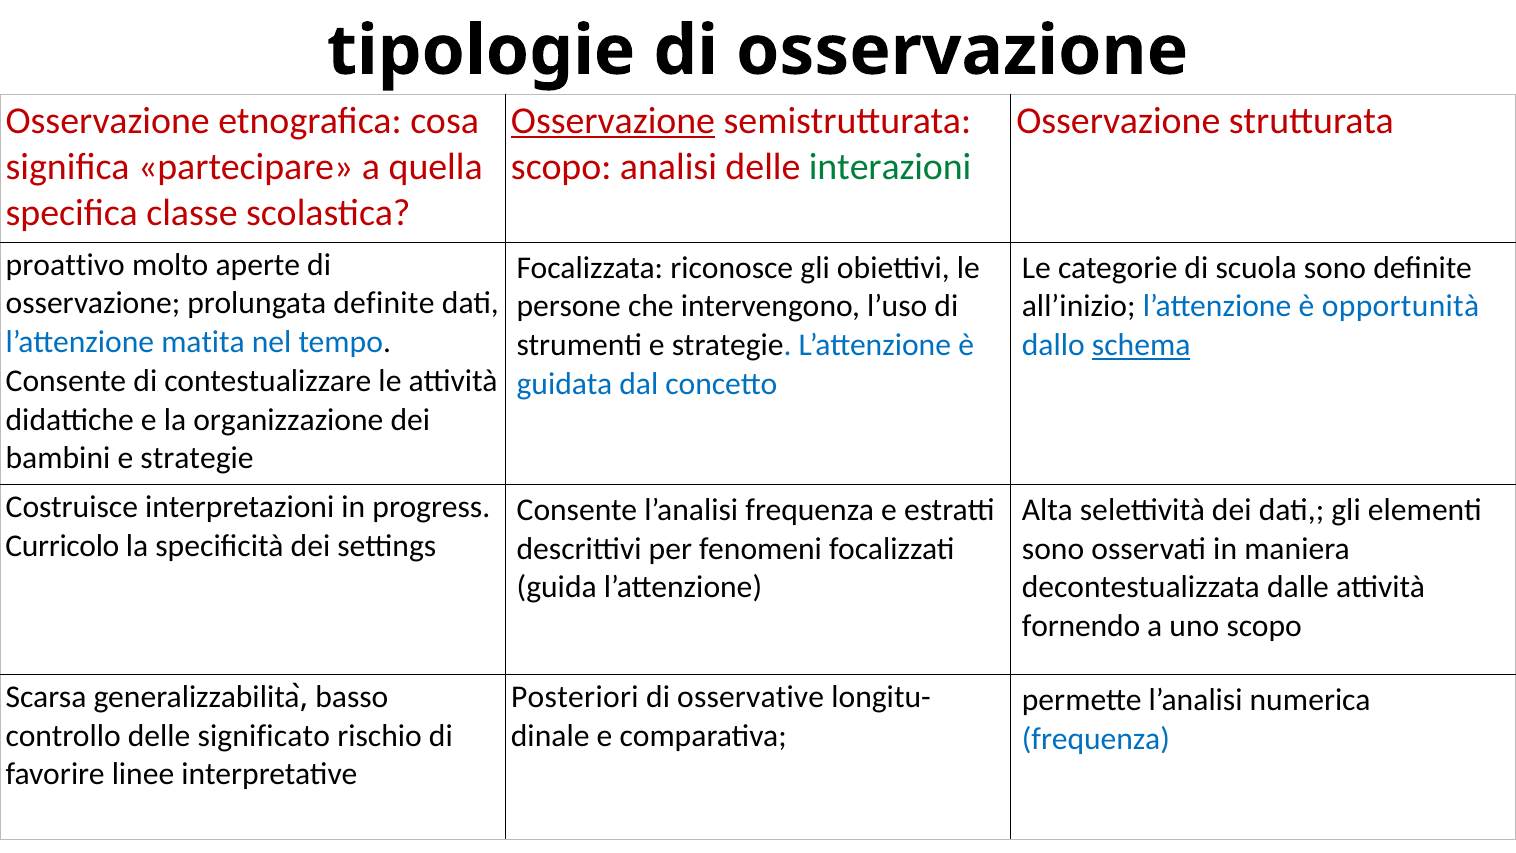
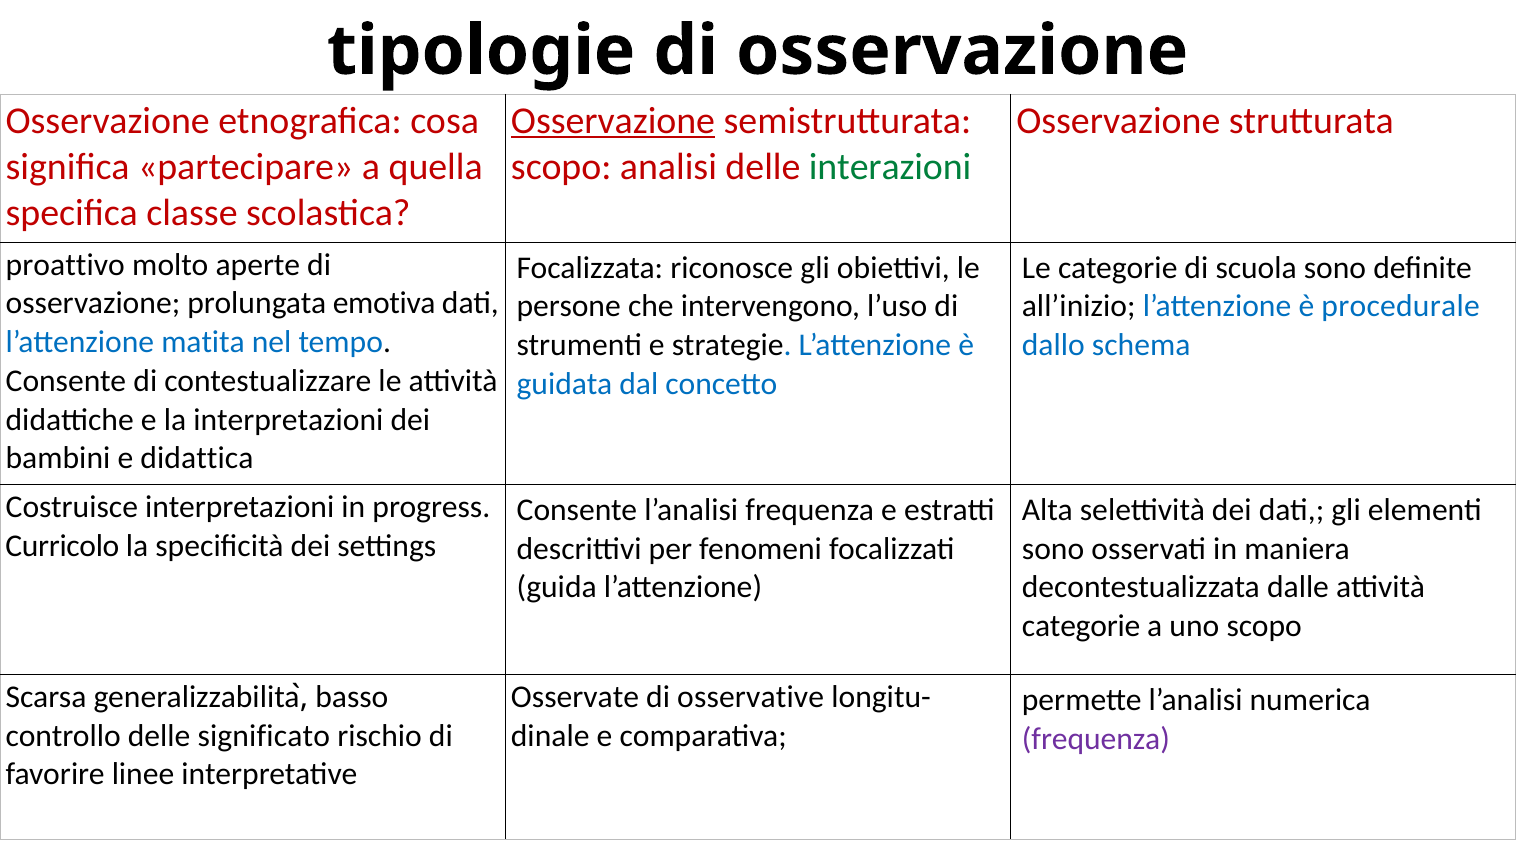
prolungata definite: definite -> emotiva
opportunità: opportunità -> procedurale
schema underline: present -> none
la organizzazione: organizzazione -> interpretazioni
bambini e strategie: strategie -> didattica
fornendo at (1081, 626): fornendo -> categorie
Posteriori: Posteriori -> Osservate
frequenza at (1096, 739) colour: blue -> purple
